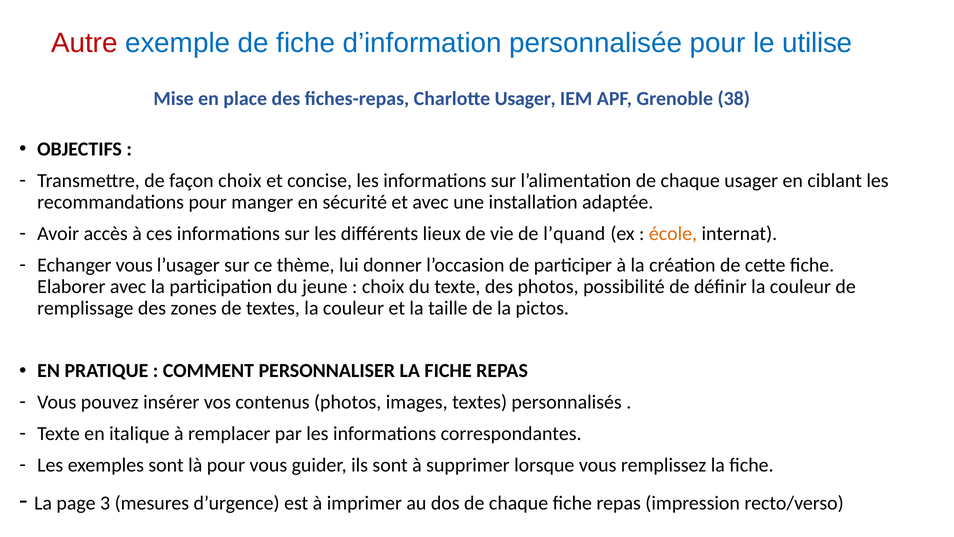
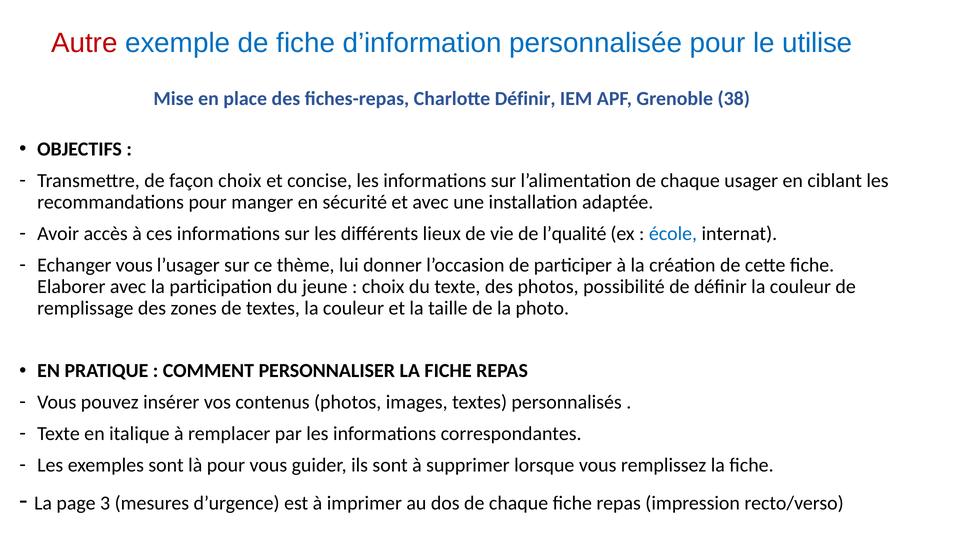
Charlotte Usager: Usager -> Définir
l’quand: l’quand -> l’qualité
école colour: orange -> blue
pictos: pictos -> photo
